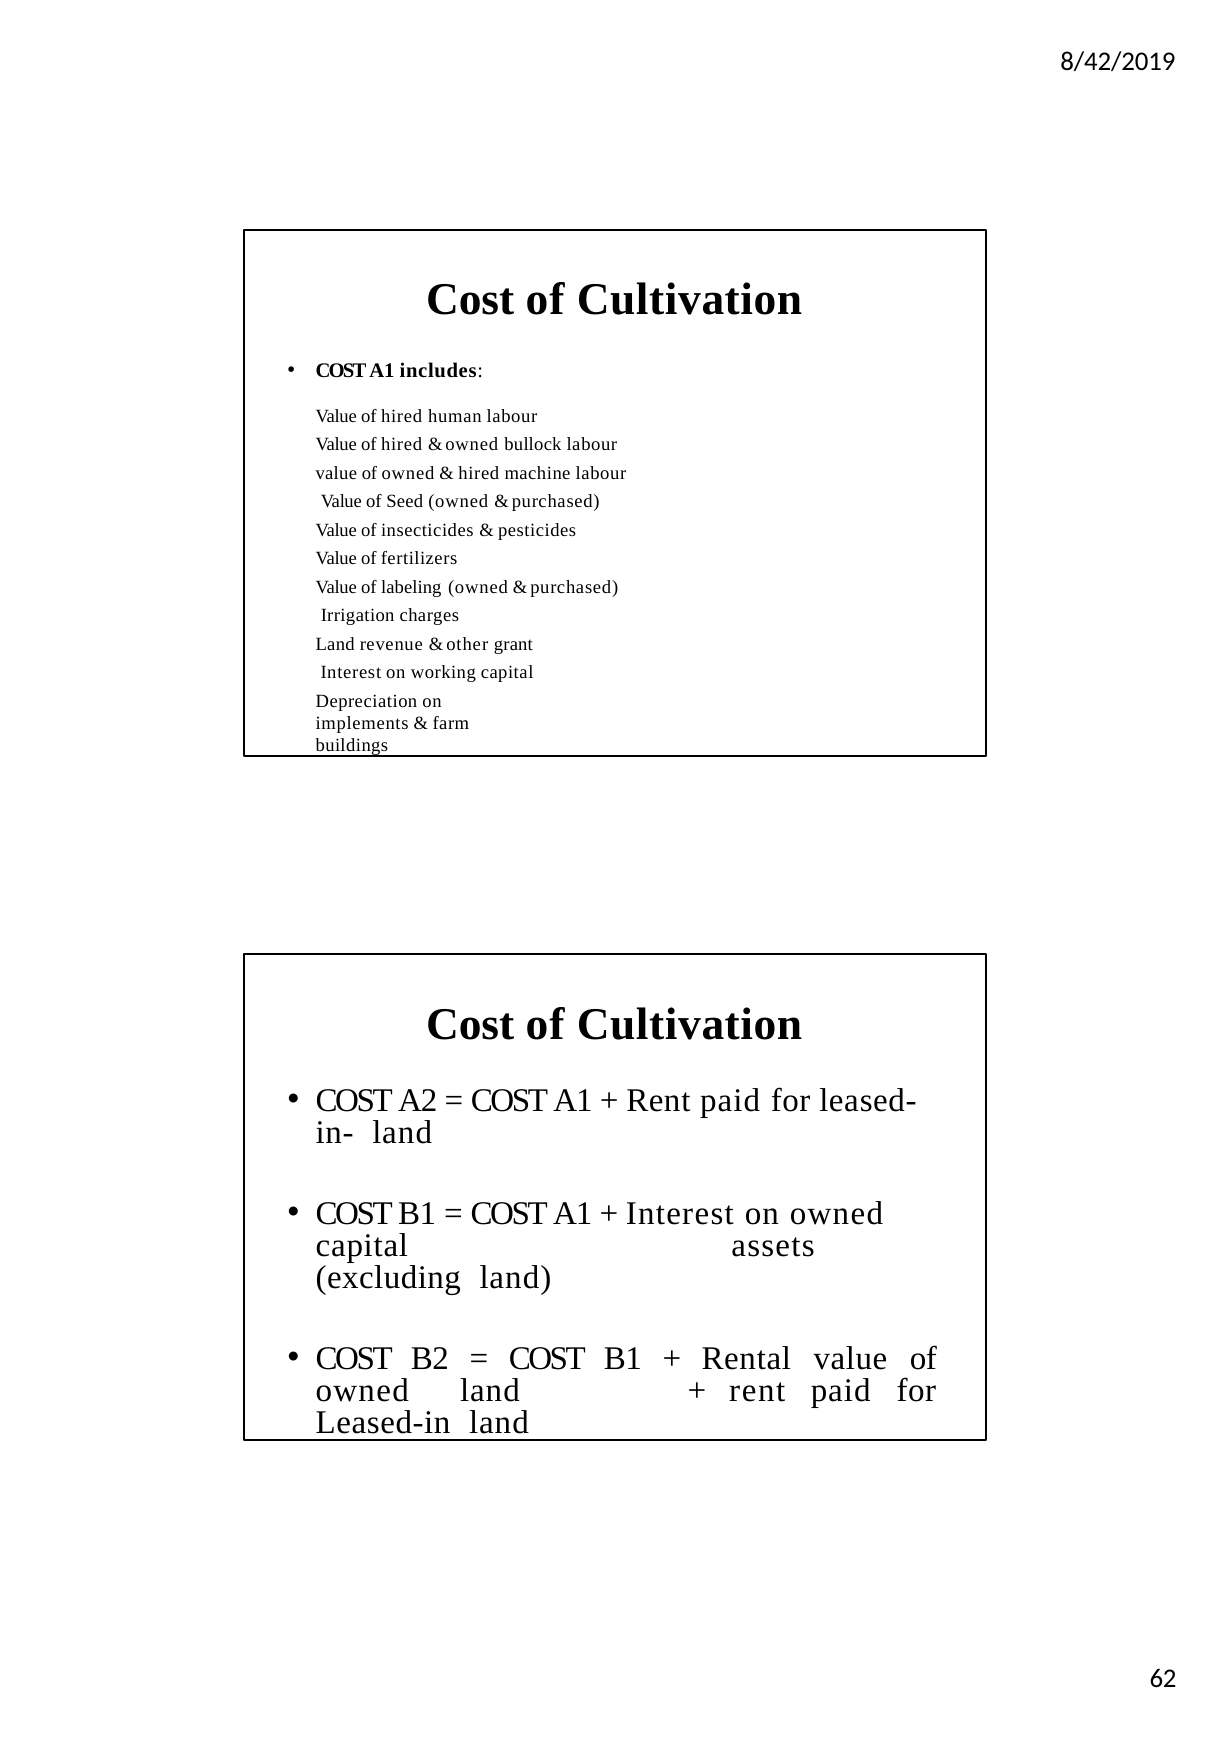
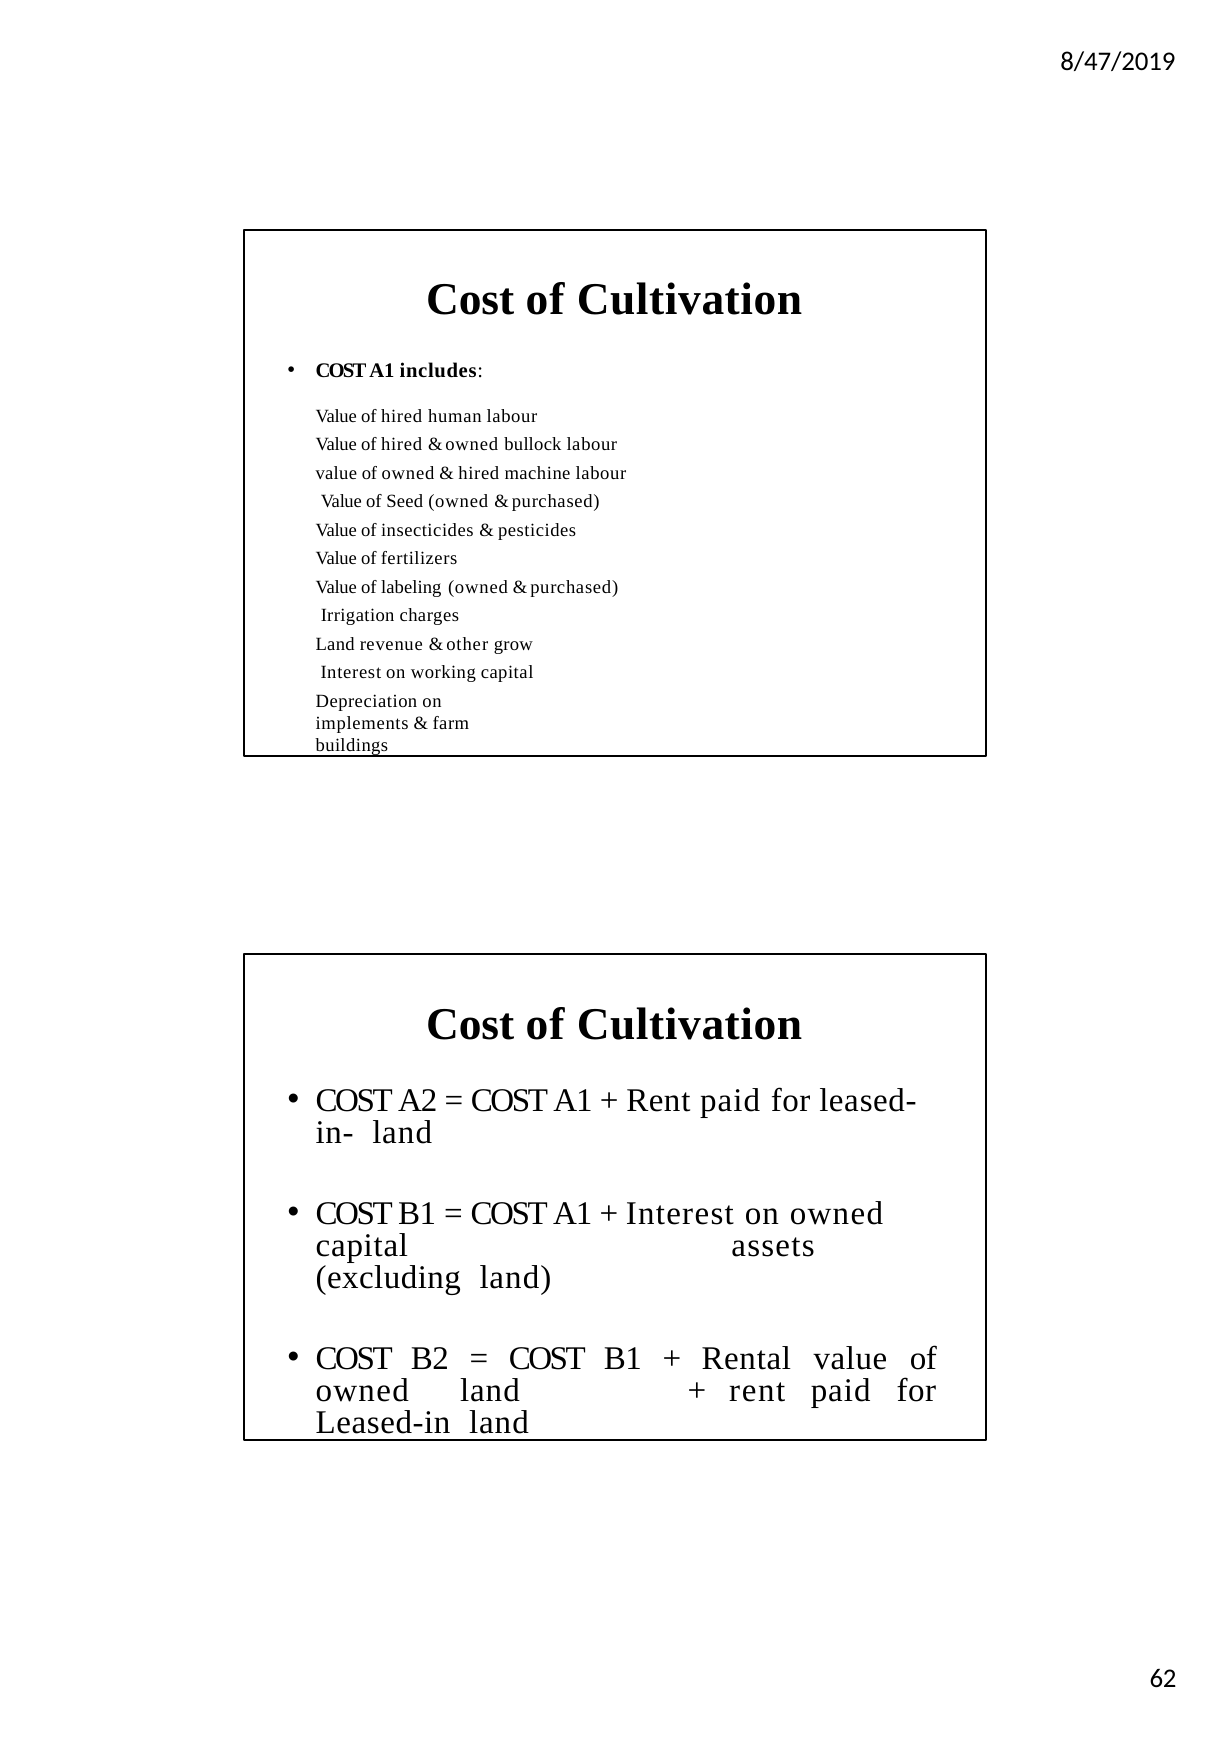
8/42/2019: 8/42/2019 -> 8/47/2019
grant: grant -> grow
